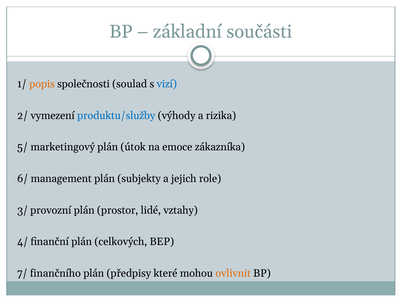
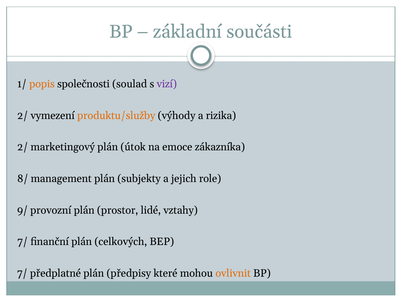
vizí colour: blue -> purple
produktu/služby colour: blue -> orange
5/ at (23, 147): 5/ -> 2/
6/: 6/ -> 8/
3/: 3/ -> 9/
4/ at (23, 241): 4/ -> 7/
finančního: finančního -> předplatné
